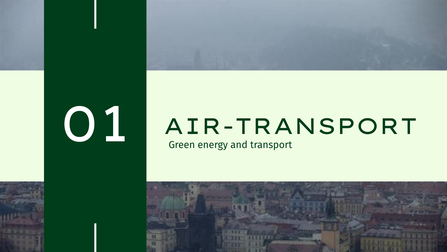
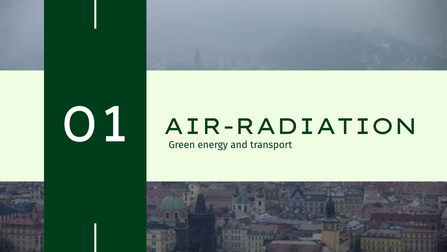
AIR-TRANSPORT: AIR-TRANSPORT -> AIR-RADIATION
